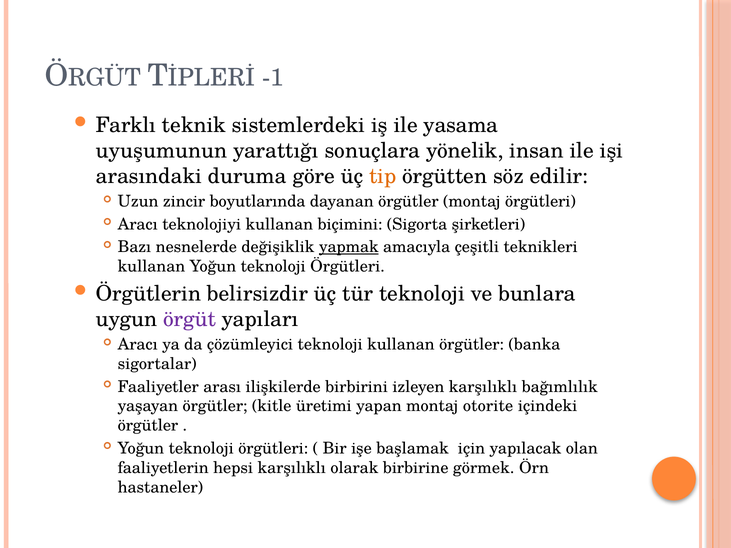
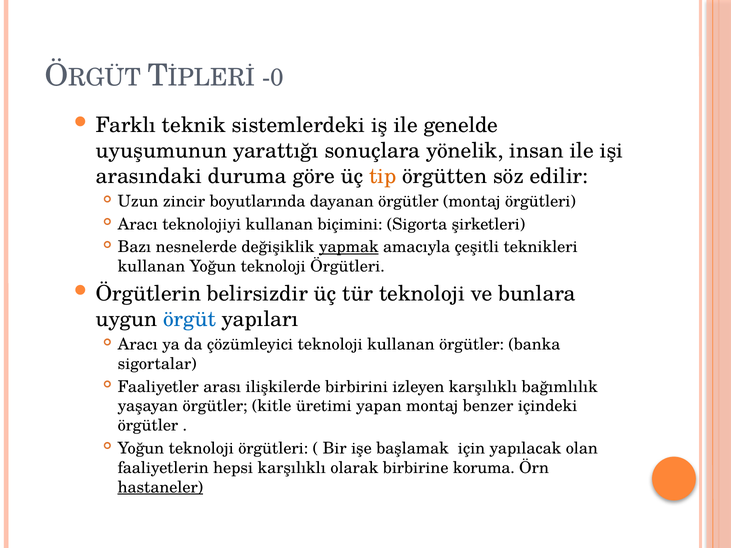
-1: -1 -> -0
yasama: yasama -> genelde
örgüt colour: purple -> blue
otorite: otorite -> benzer
görmek: görmek -> koruma
hastaneler underline: none -> present
